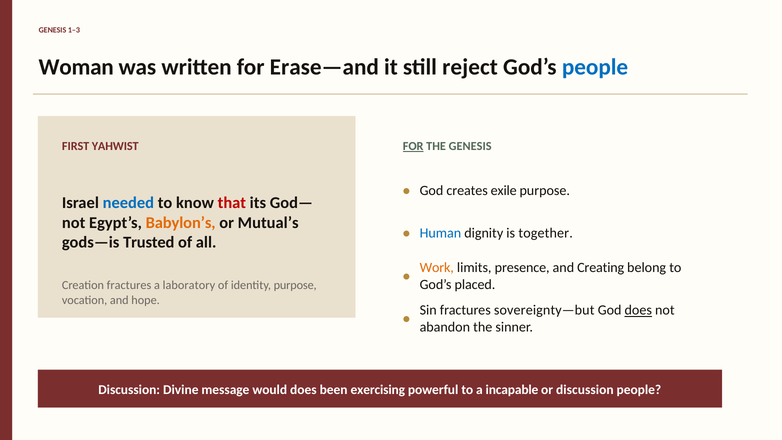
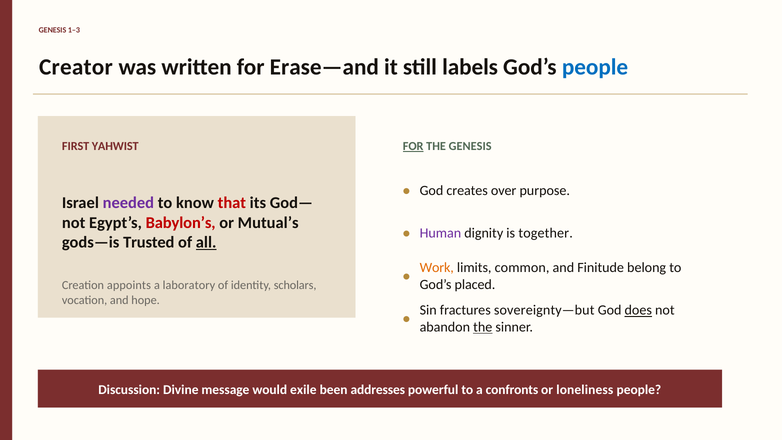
Woman: Woman -> Creator
reject: reject -> labels
exile: exile -> over
needed colour: blue -> purple
Babylon’s colour: orange -> red
Human colour: blue -> purple
all underline: none -> present
presence: presence -> common
Creating: Creating -> Finitude
Creation fractures: fractures -> appoints
identity purpose: purpose -> scholars
the at (483, 327) underline: none -> present
would does: does -> exile
exercising: exercising -> addresses
incapable: incapable -> confronts
or discussion: discussion -> loneliness
